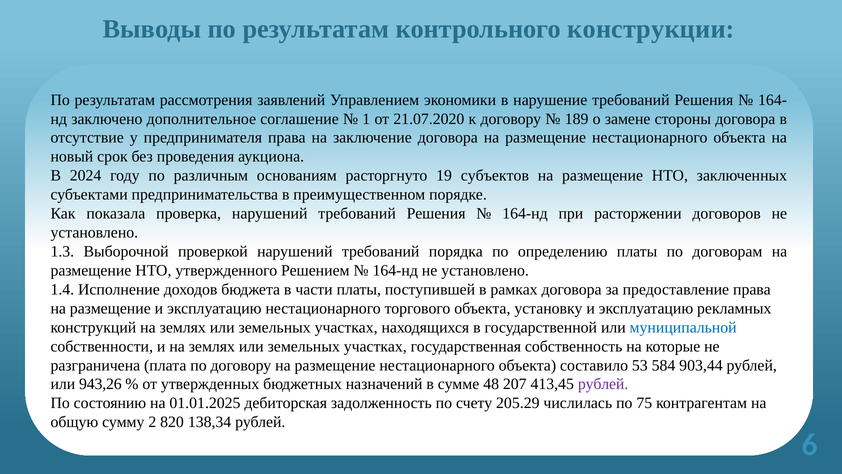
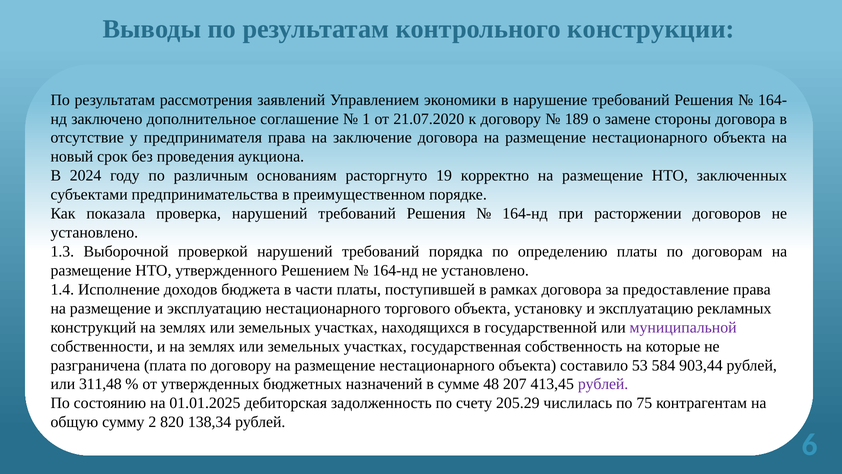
субъектов: субъектов -> корректно
муниципальной colour: blue -> purple
943,26: 943,26 -> 311,48
